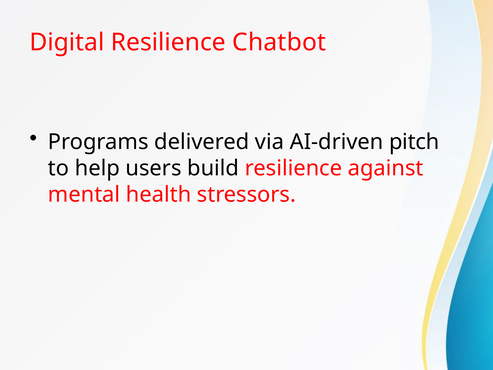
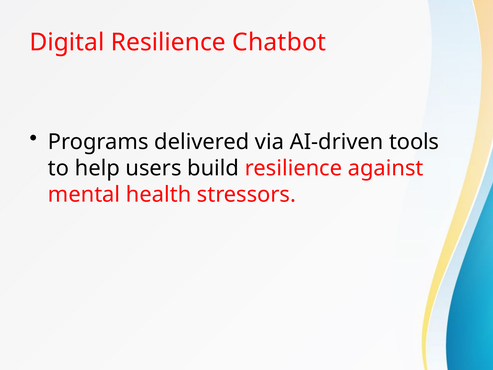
pitch: pitch -> tools
